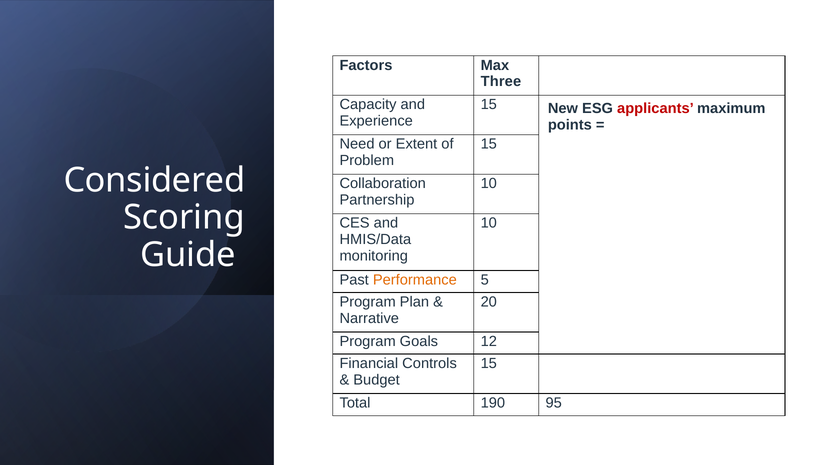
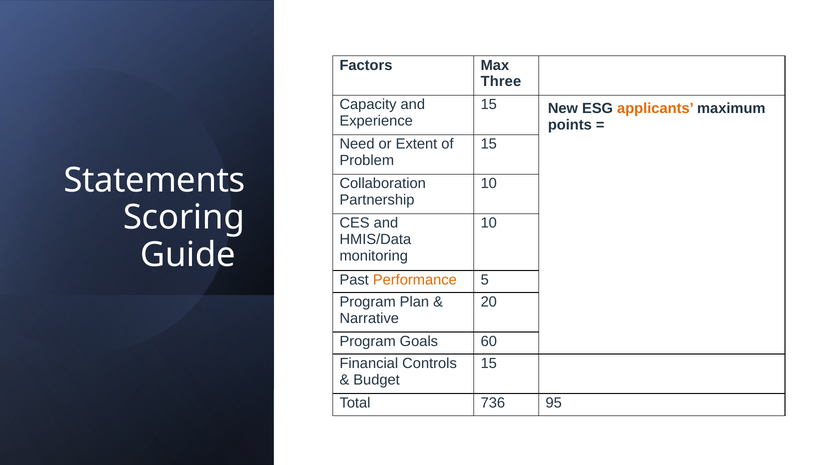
applicants colour: red -> orange
Considered: Considered -> Statements
12: 12 -> 60
190: 190 -> 736
